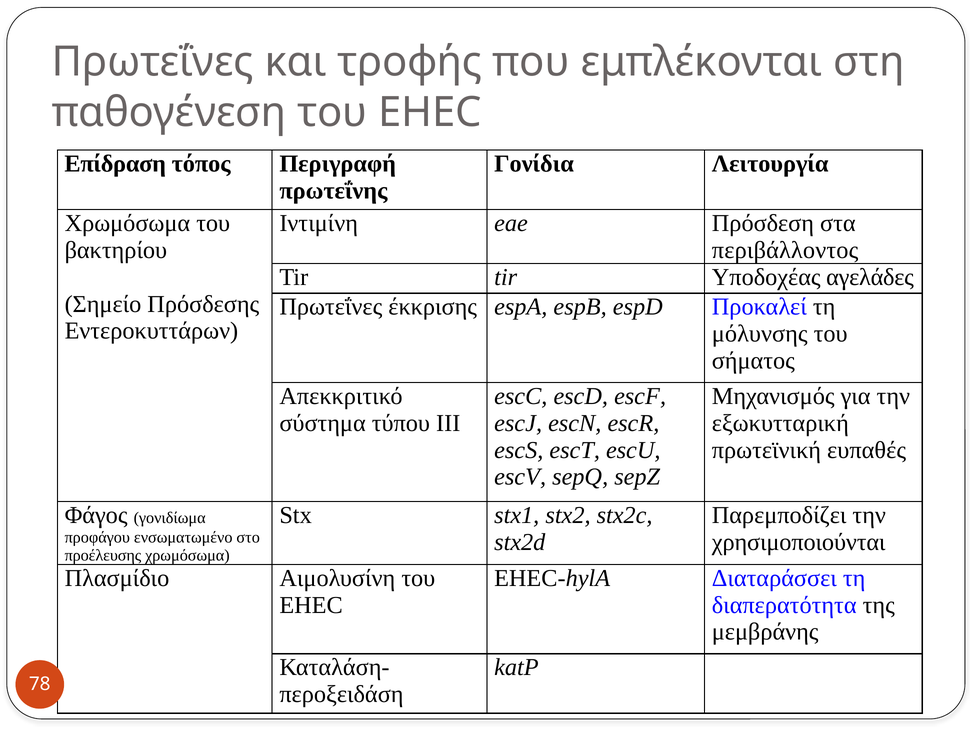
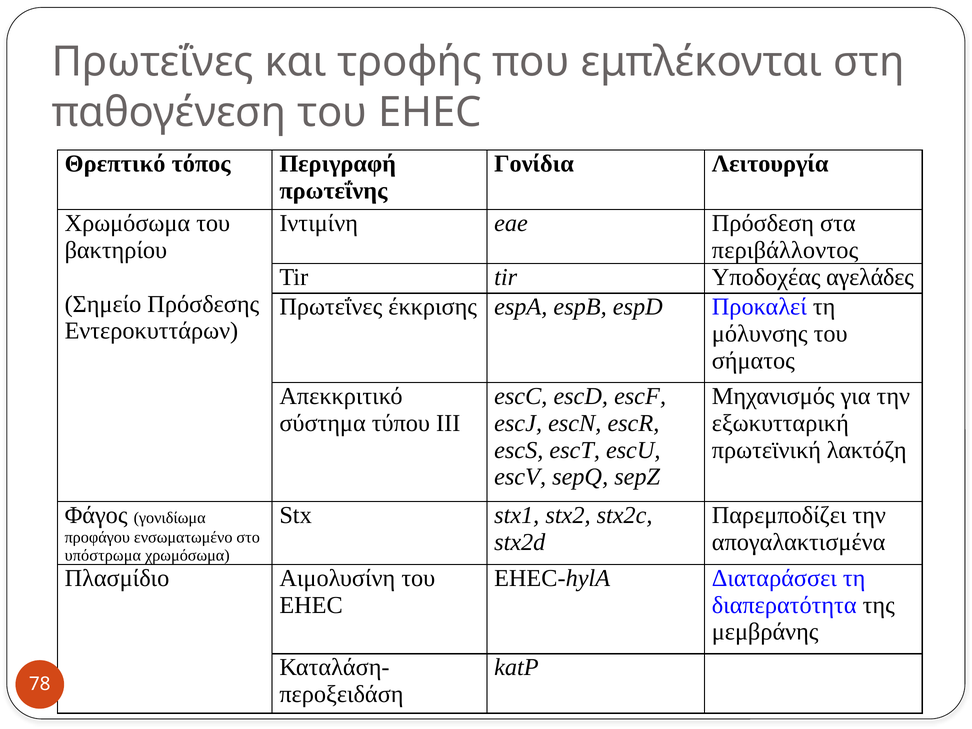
Επίδραση: Επίδραση -> Θρεπτικό
ευπαθές: ευπαθές -> λακτόζη
χρησιμοποιούνται: χρησιμοποιούνται -> απογαλακτισμένα
προέλευσης: προέλευσης -> υπόστρωμα
